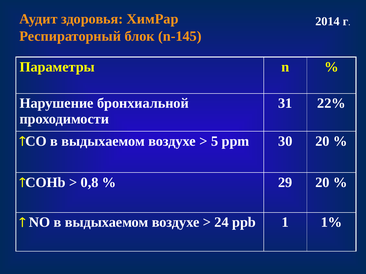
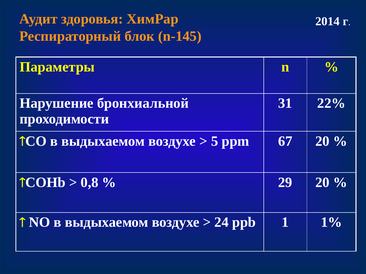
30: 30 -> 67
